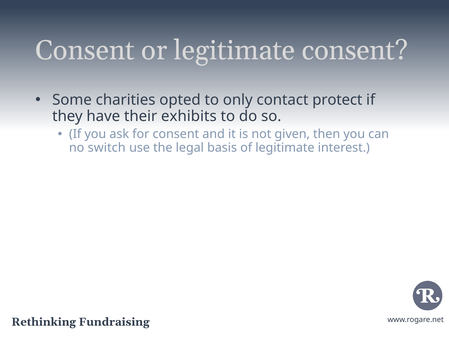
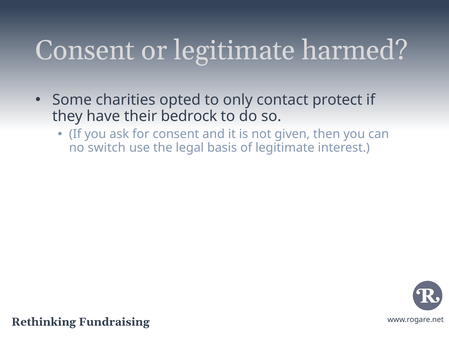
legitimate consent: consent -> harmed
exhibits: exhibits -> bedrock
